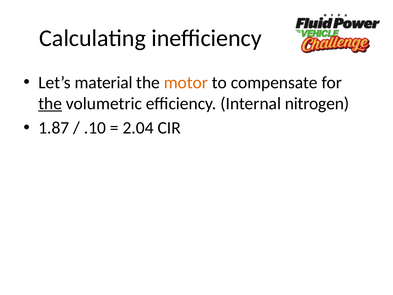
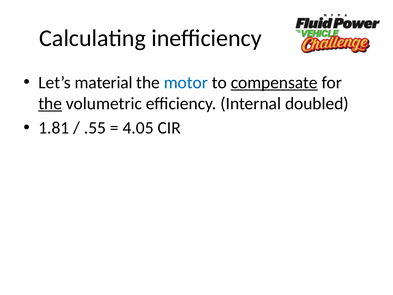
motor colour: orange -> blue
compensate underline: none -> present
nitrogen: nitrogen -> doubled
1.87: 1.87 -> 1.81
.10: .10 -> .55
2.04: 2.04 -> 4.05
